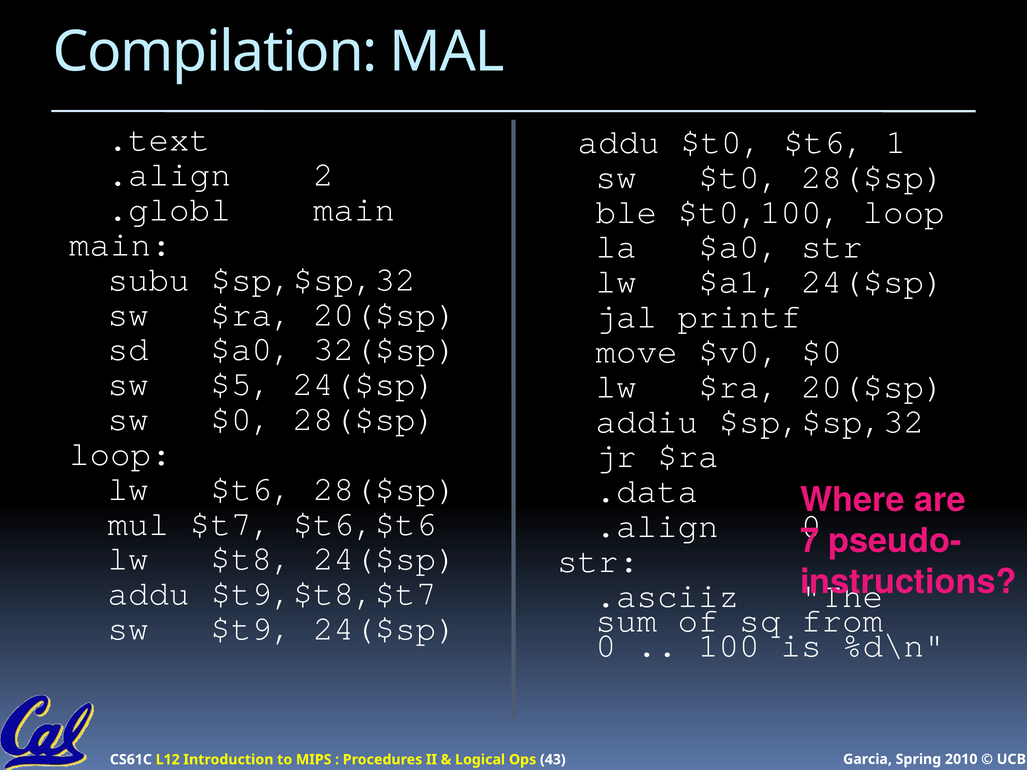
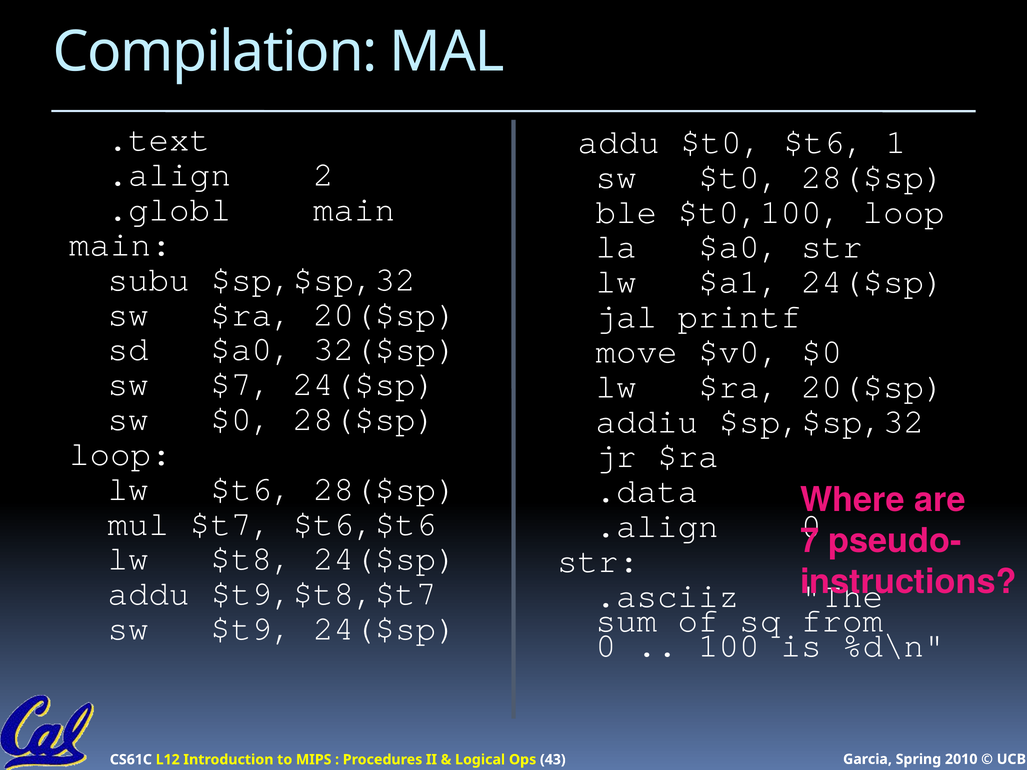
$5: $5 -> $7
